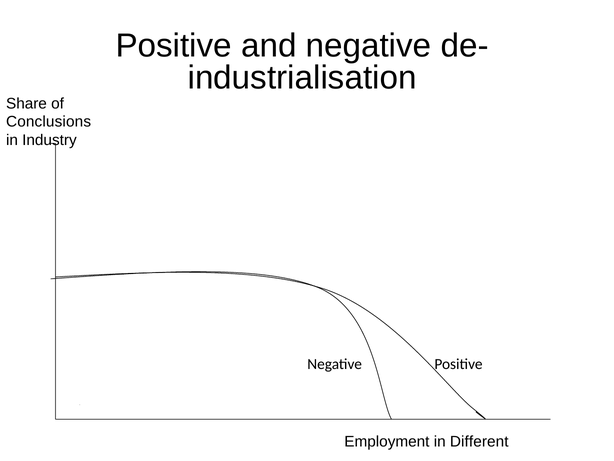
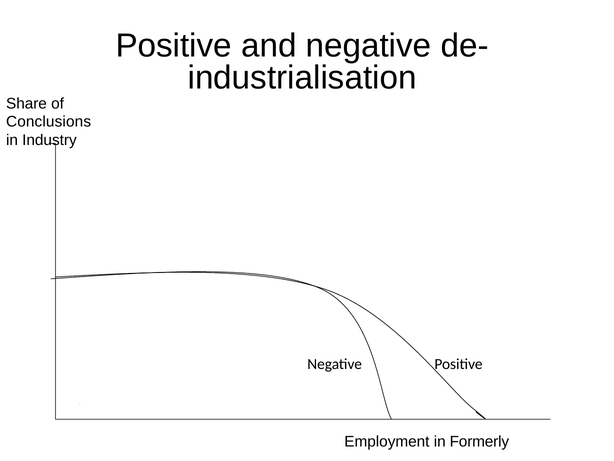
Different: Different -> Formerly
